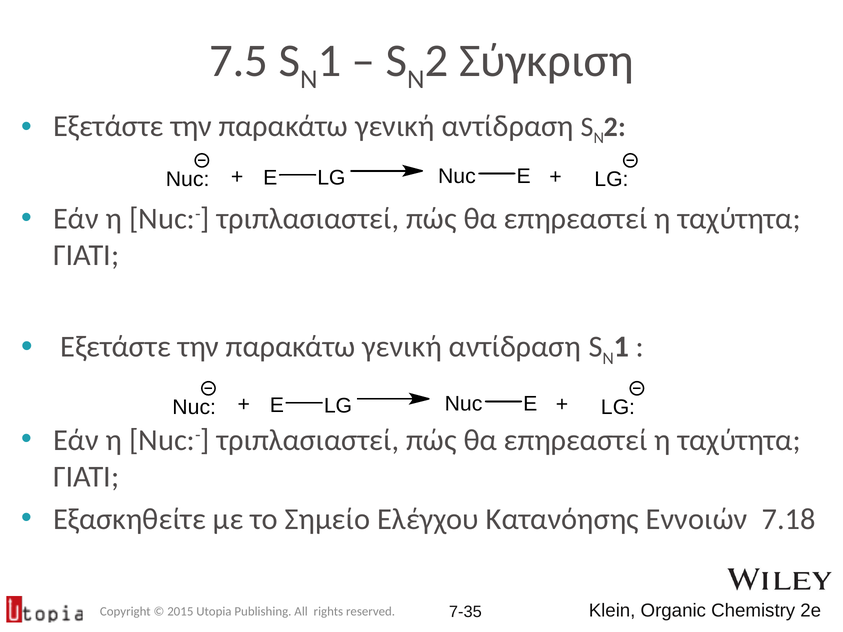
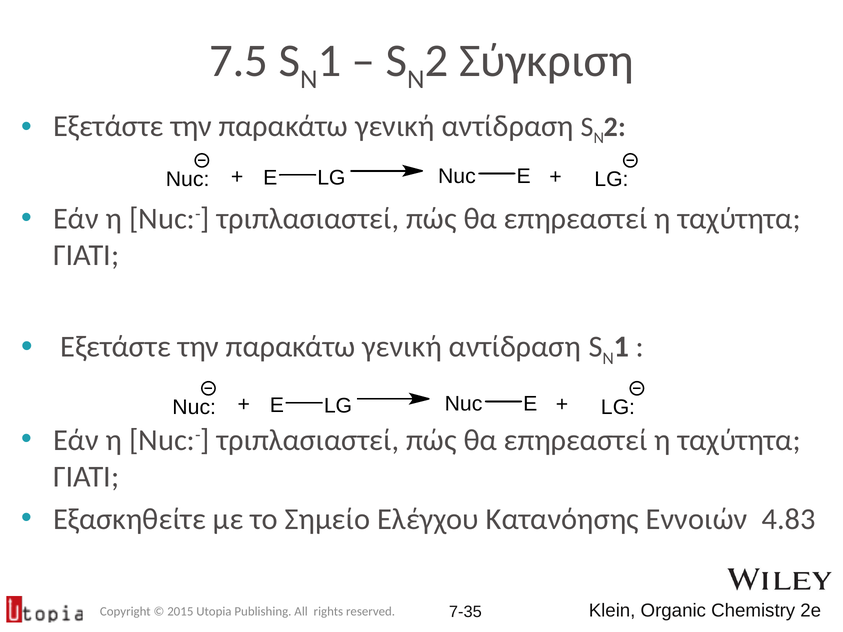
7.18: 7.18 -> 4.83
